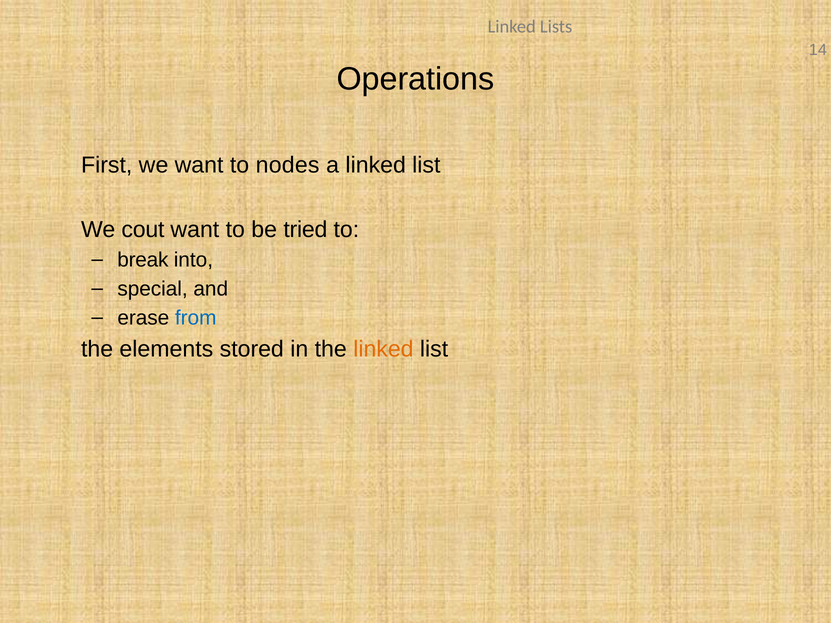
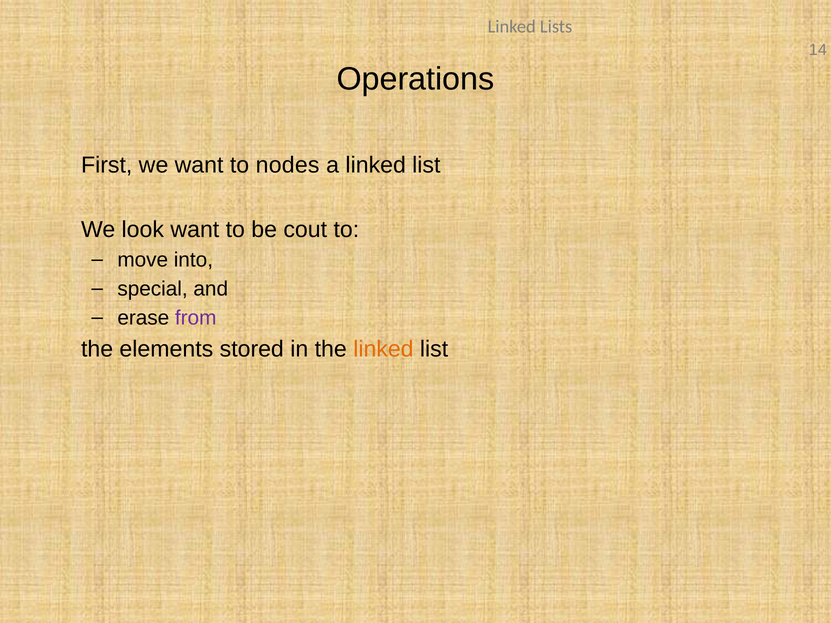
cout: cout -> look
tried: tried -> cout
break: break -> move
from colour: blue -> purple
